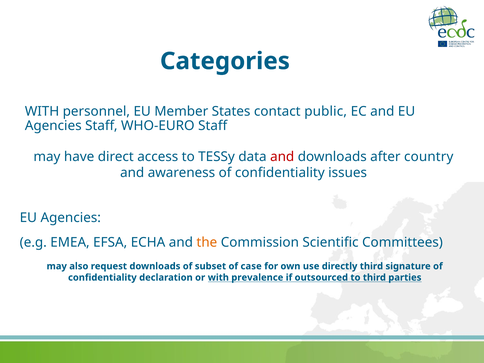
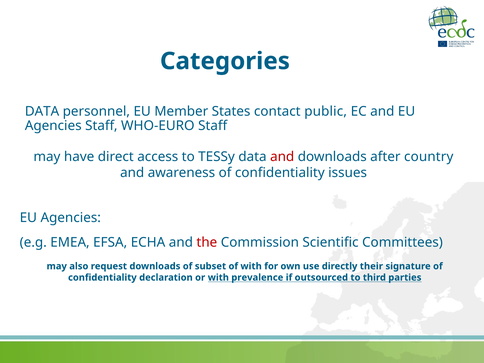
WITH at (42, 111): WITH -> DATA
the colour: orange -> red
of case: case -> with
directly third: third -> their
